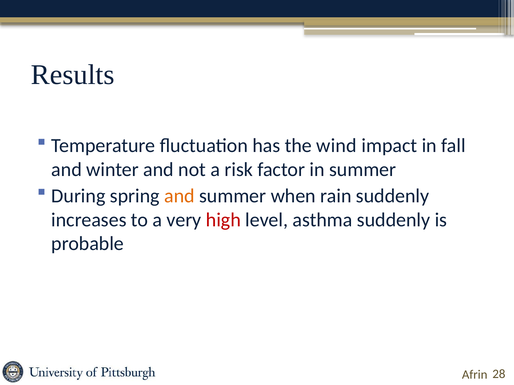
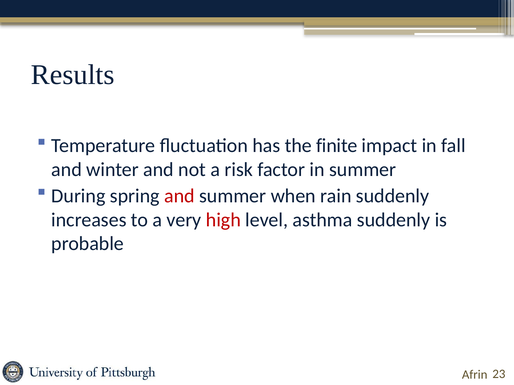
wind: wind -> finite
and at (179, 196) colour: orange -> red
28: 28 -> 23
